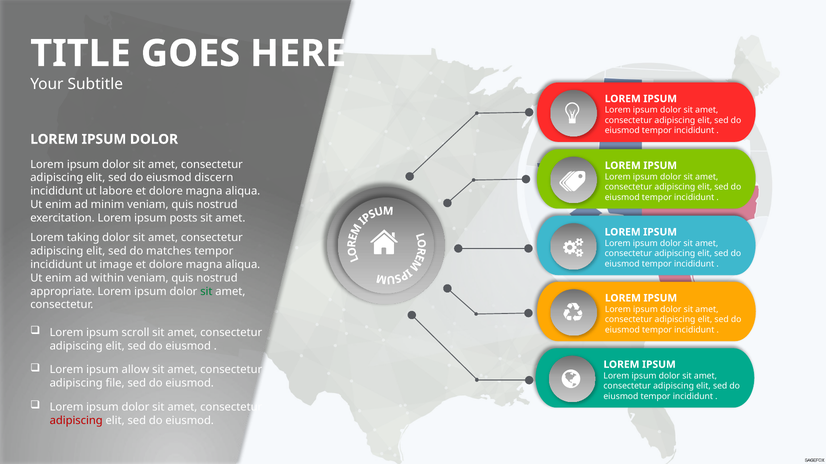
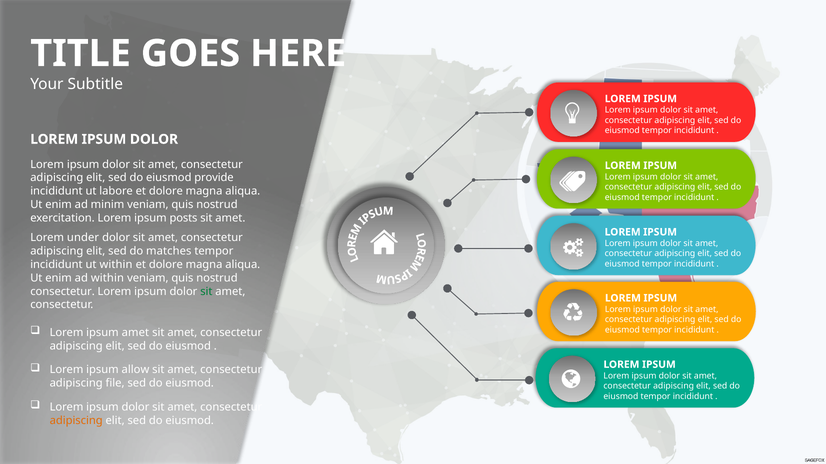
discern: discern -> provide
taking: taking -> under
ut image: image -> within
appropriate at (63, 292): appropriate -> consectetur
ipsum scroll: scroll -> amet
adipiscing at (76, 421) colour: red -> orange
